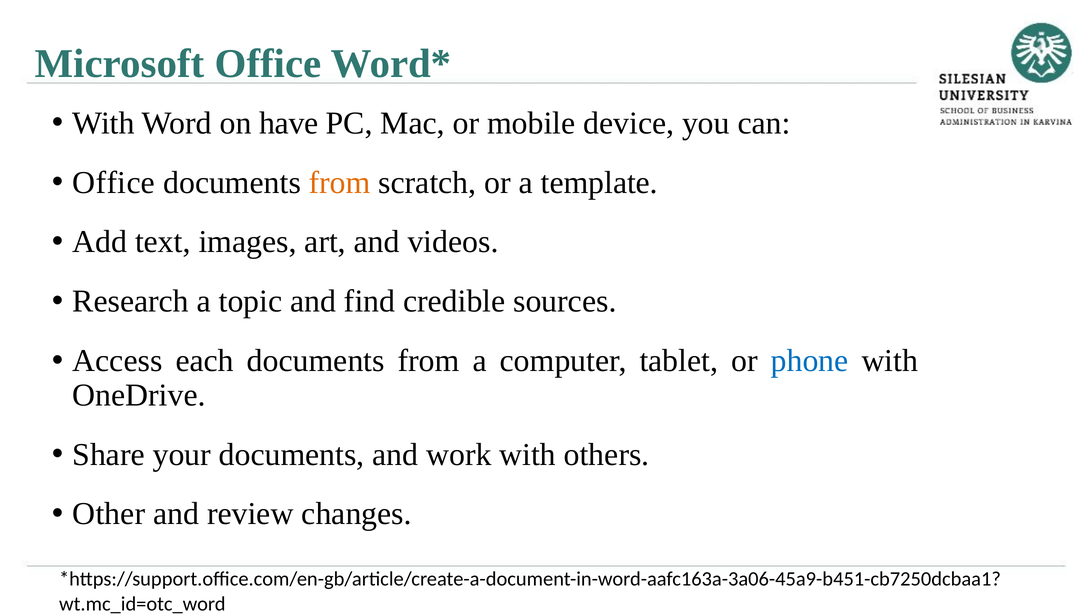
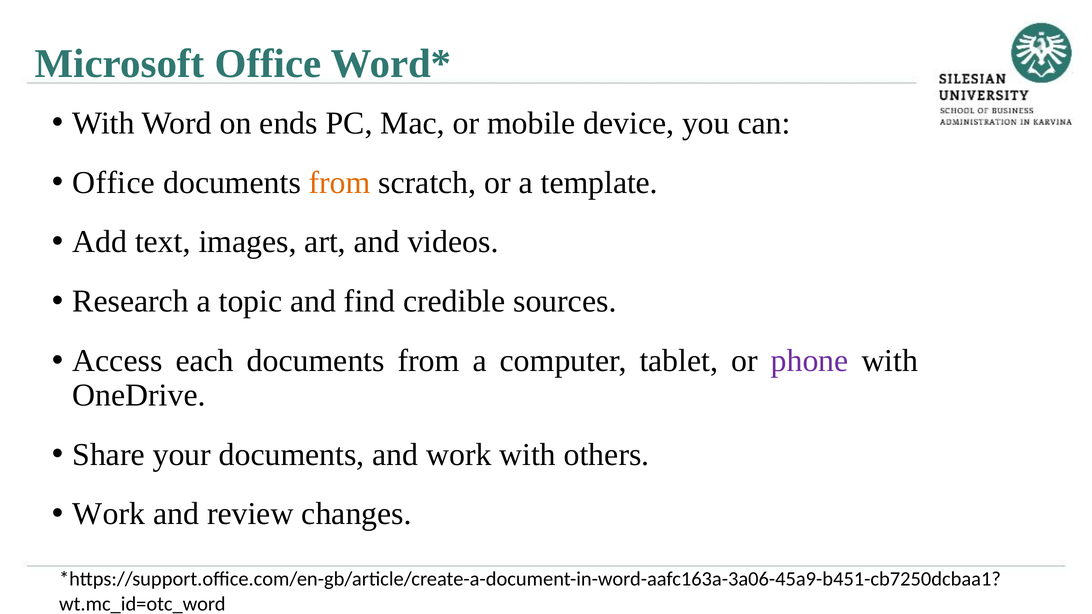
have: have -> ends
phone colour: blue -> purple
Other at (109, 514): Other -> Work
